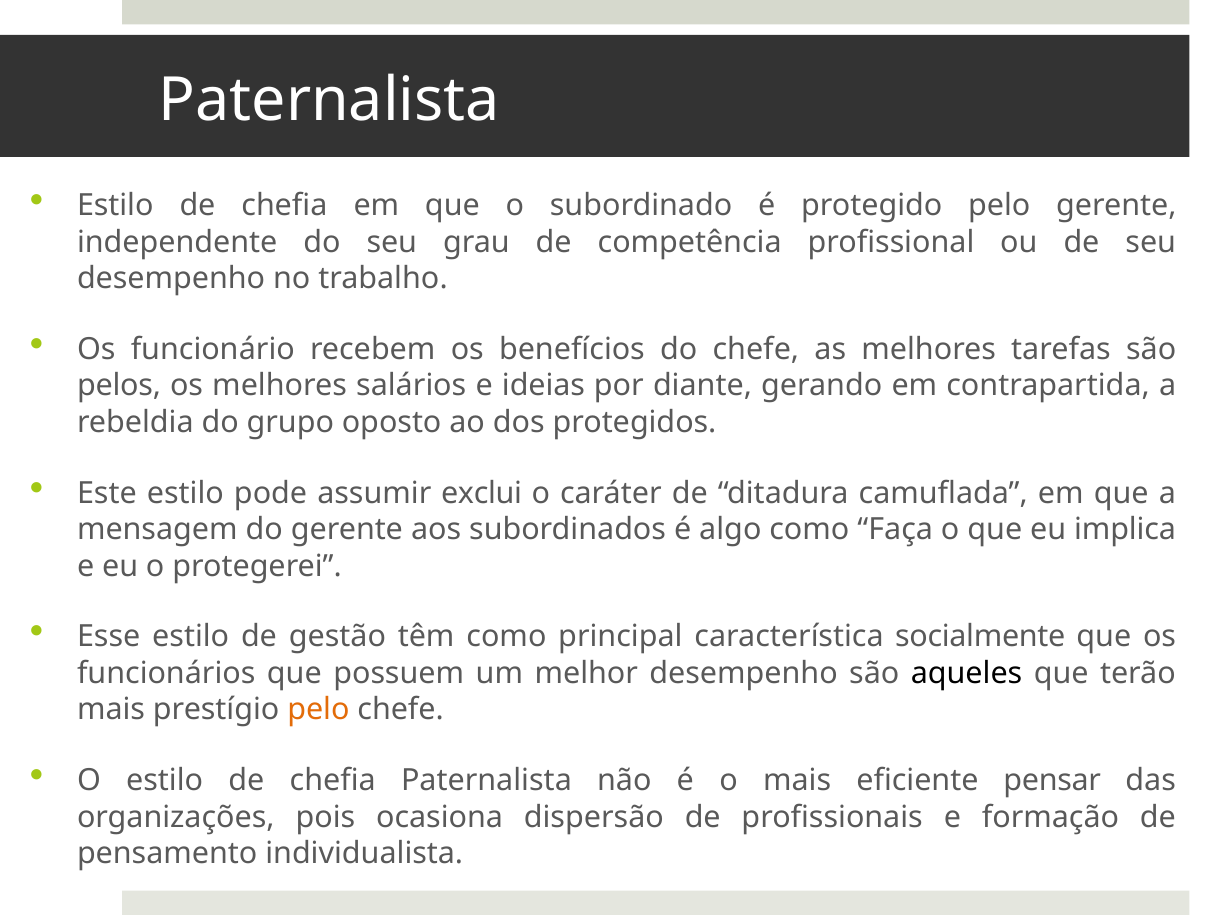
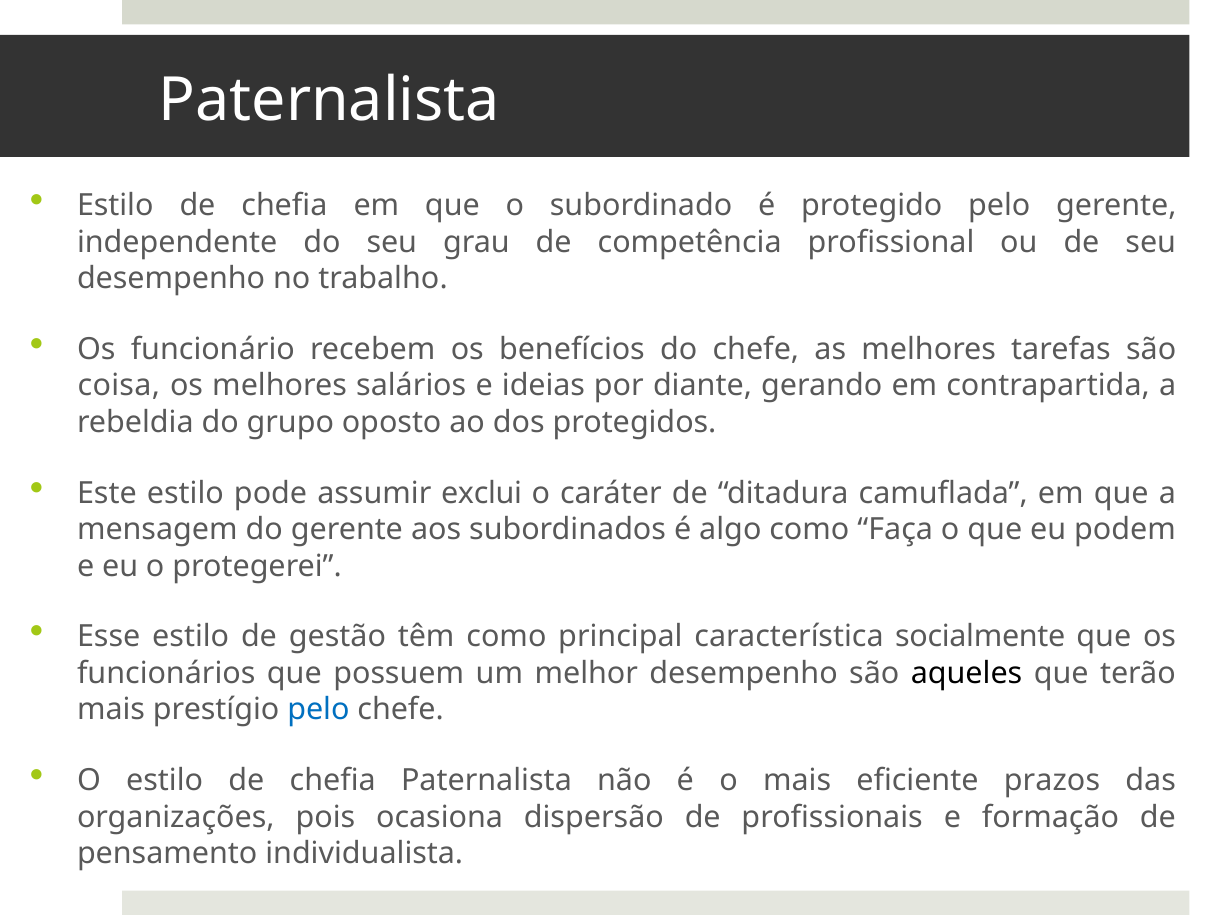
pelos: pelos -> coisa
implica: implica -> podem
pelo at (318, 710) colour: orange -> blue
pensar: pensar -> prazos
